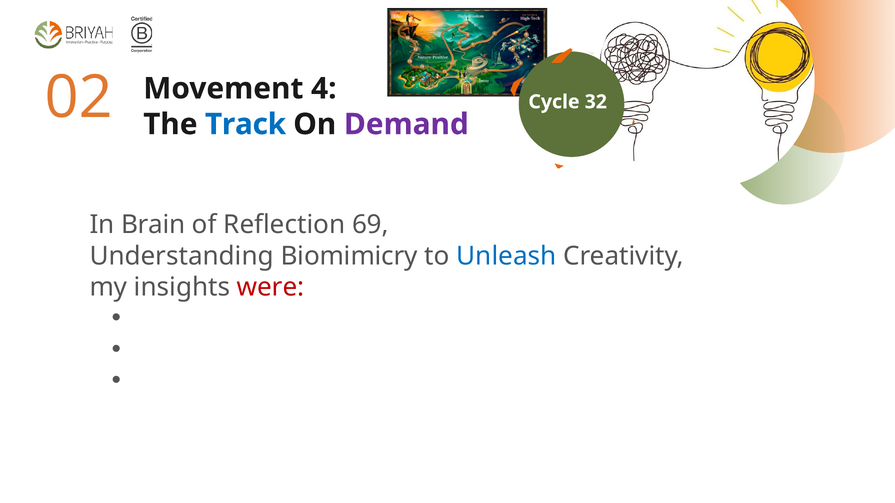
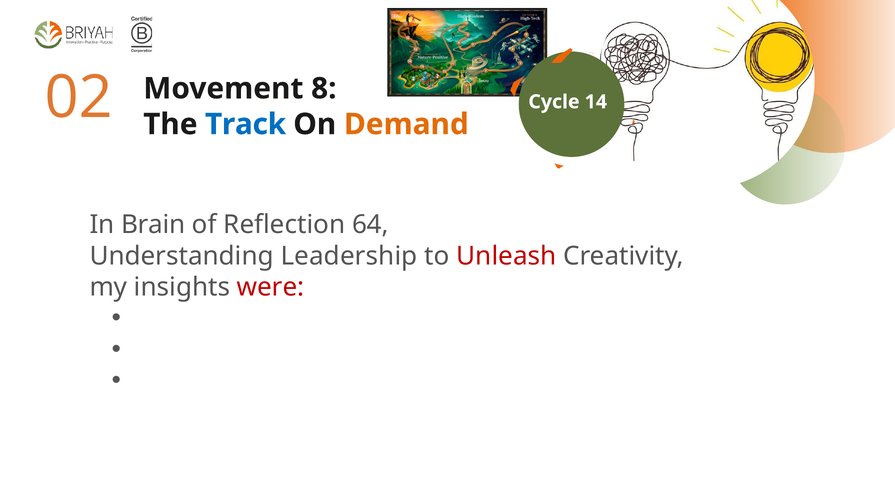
4: 4 -> 8
32: 32 -> 14
Demand colour: purple -> orange
69: 69 -> 64
Biomimicry: Biomimicry -> Leadership
Unleash colour: blue -> red
